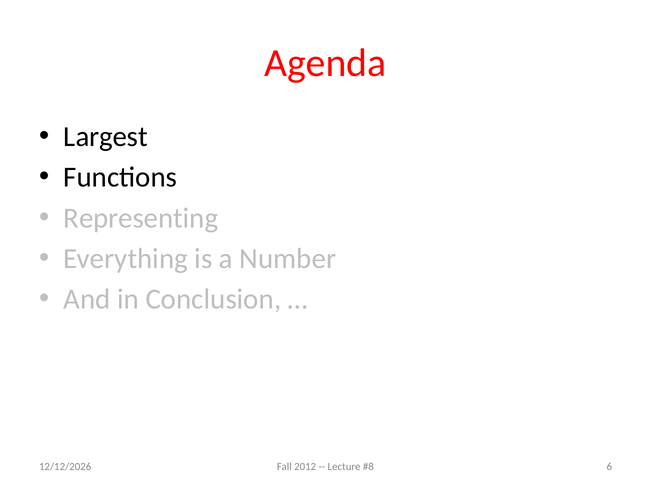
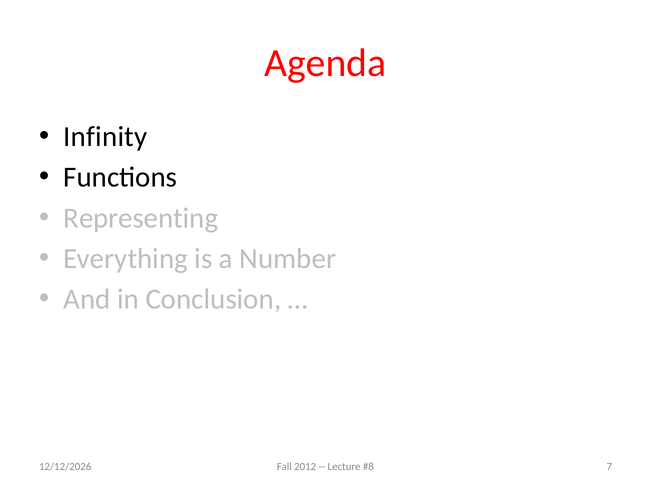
Largest: Largest -> Infinity
6: 6 -> 7
